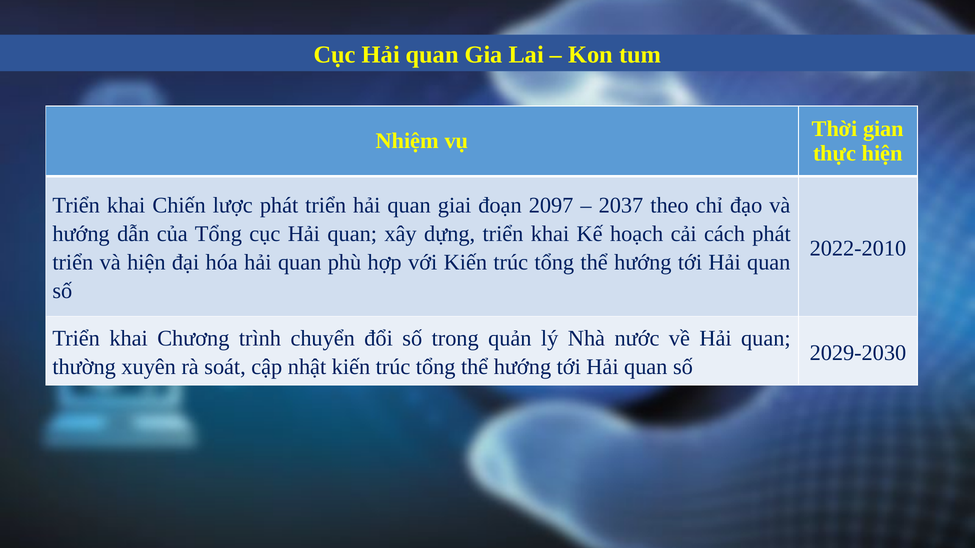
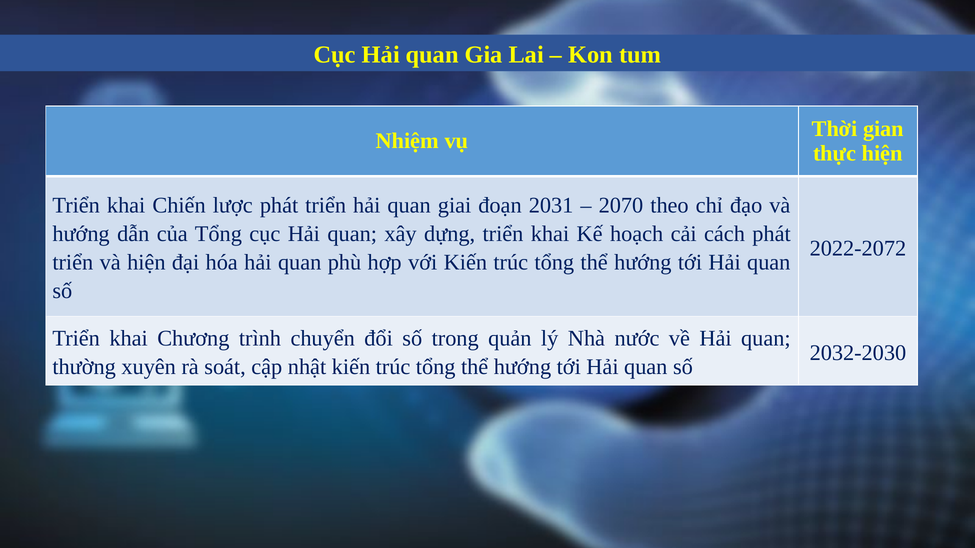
2097: 2097 -> 2031
2037: 2037 -> 2070
2022-2010: 2022-2010 -> 2022-2072
2029-2030: 2029-2030 -> 2032-2030
